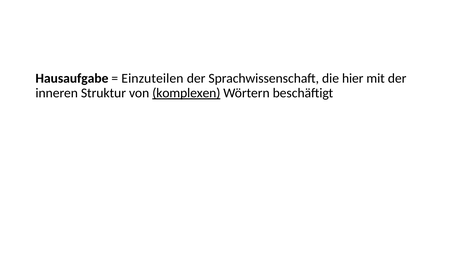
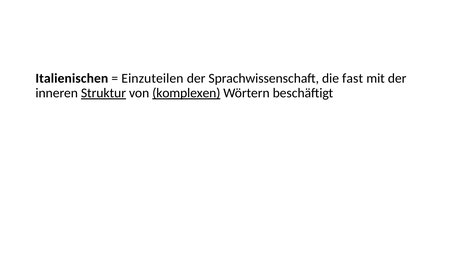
Hausaufgabe: Hausaufgabe -> Italienischen
hier: hier -> fast
Struktur underline: none -> present
